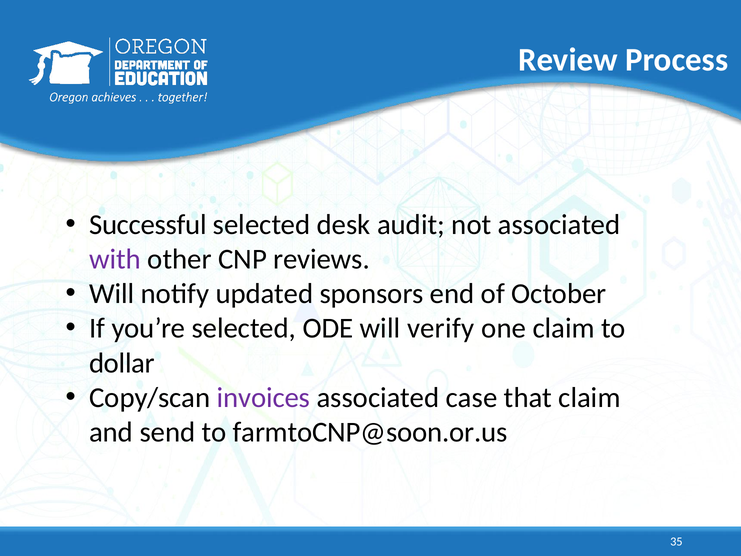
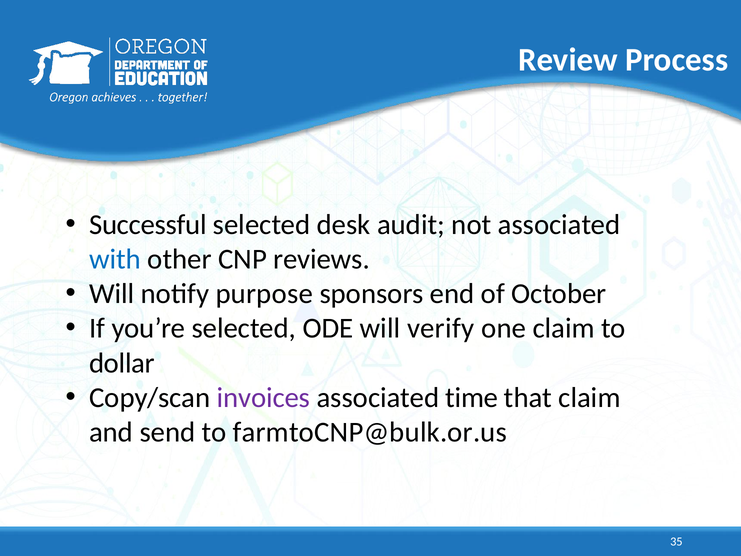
with colour: purple -> blue
updated: updated -> purpose
case: case -> time
farmtoCNP@soon.or.us: farmtoCNP@soon.or.us -> farmtoCNP@bulk.or.us
